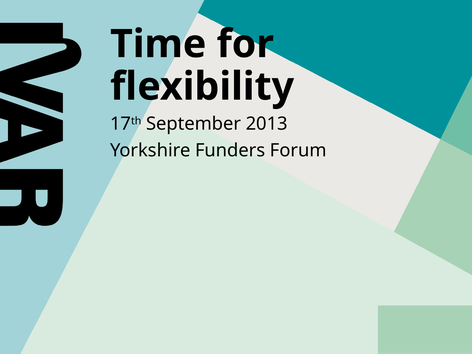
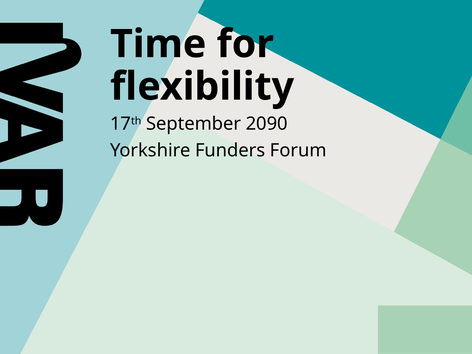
2013: 2013 -> 2090
